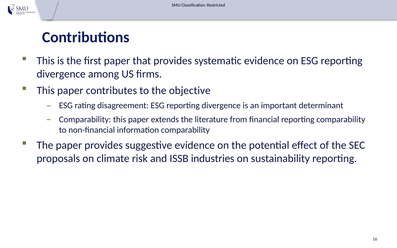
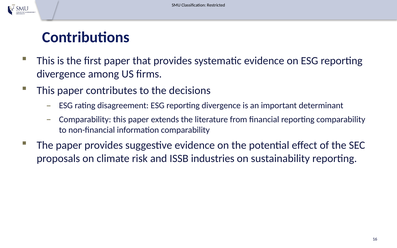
objective: objective -> decisions
